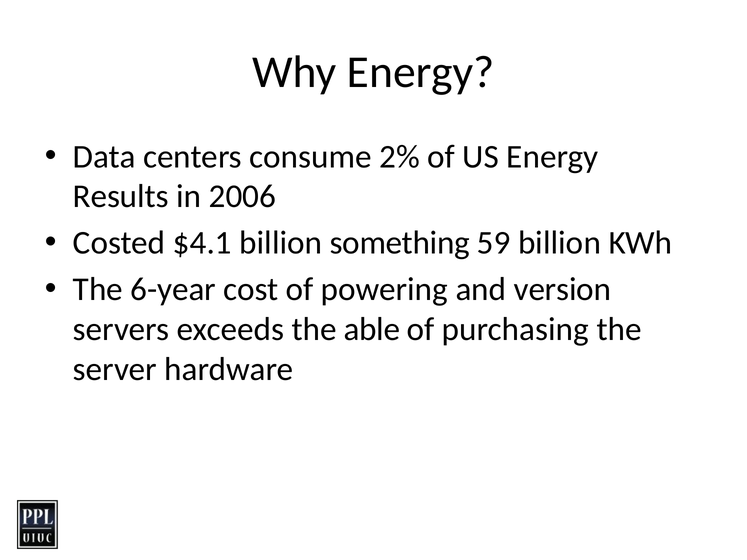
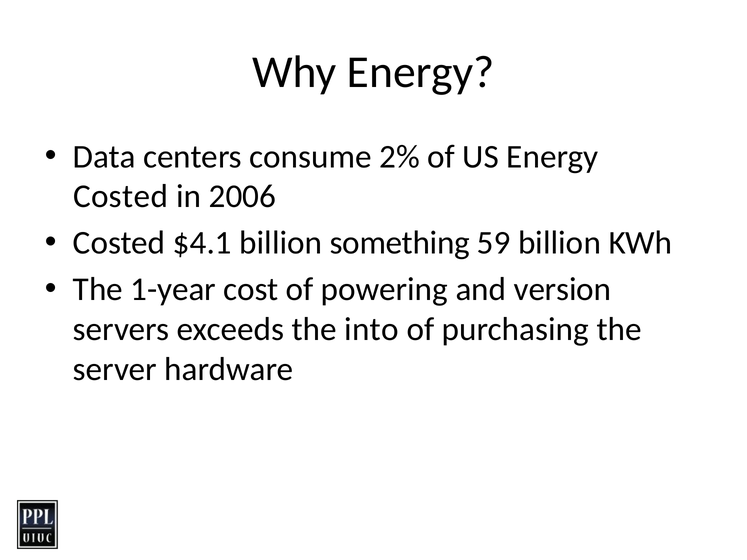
Results at (121, 197): Results -> Costed
6-year: 6-year -> 1-year
able: able -> into
